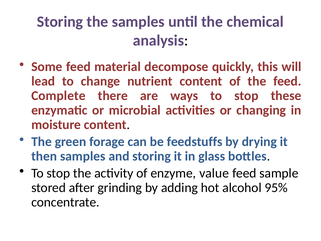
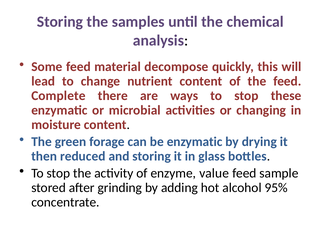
be feedstuffs: feedstuffs -> enzymatic
then samples: samples -> reduced
